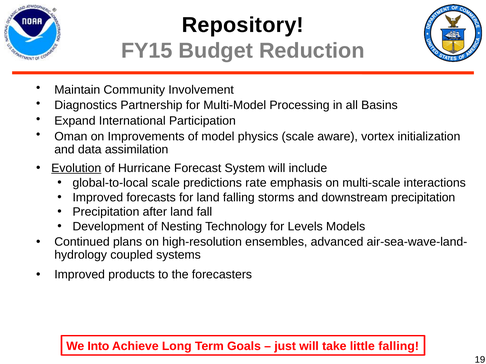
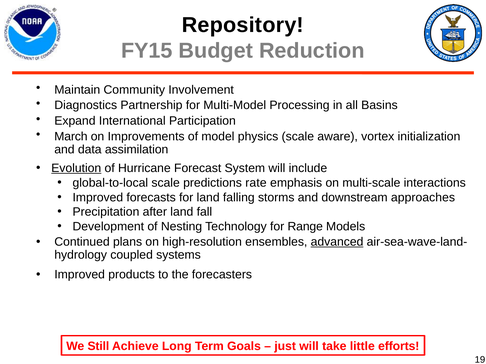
Oman: Oman -> March
downstream precipitation: precipitation -> approaches
Levels: Levels -> Range
advanced underline: none -> present
Into: Into -> Still
little falling: falling -> efforts
